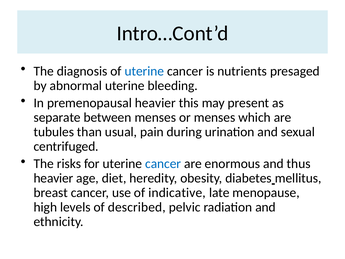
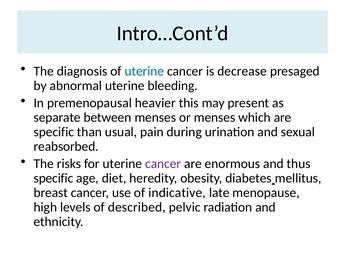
nutrients: nutrients -> decrease
tubules at (54, 132): tubules -> specific
centrifuged: centrifuged -> reabsorbed
cancer at (163, 164) colour: blue -> purple
heavier at (53, 178): heavier -> specific
